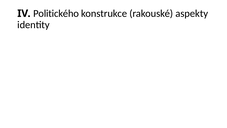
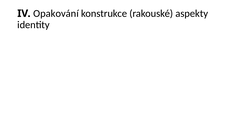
Politického: Politického -> Opakování
